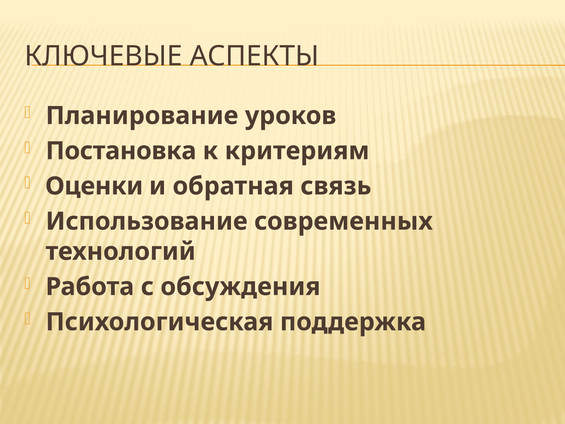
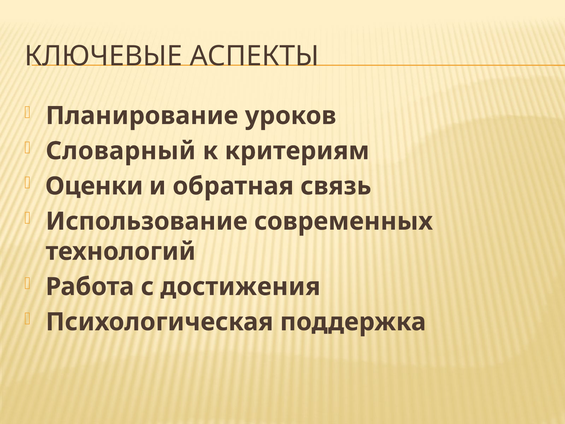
Постановка: Постановка -> Словарный
обсуждения: обсуждения -> достижения
